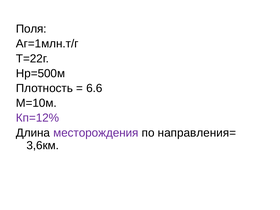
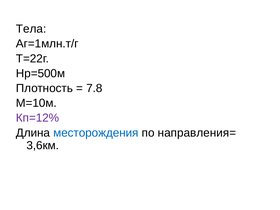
Поля: Поля -> Тела
6.6: 6.6 -> 7.8
месторождения colour: purple -> blue
